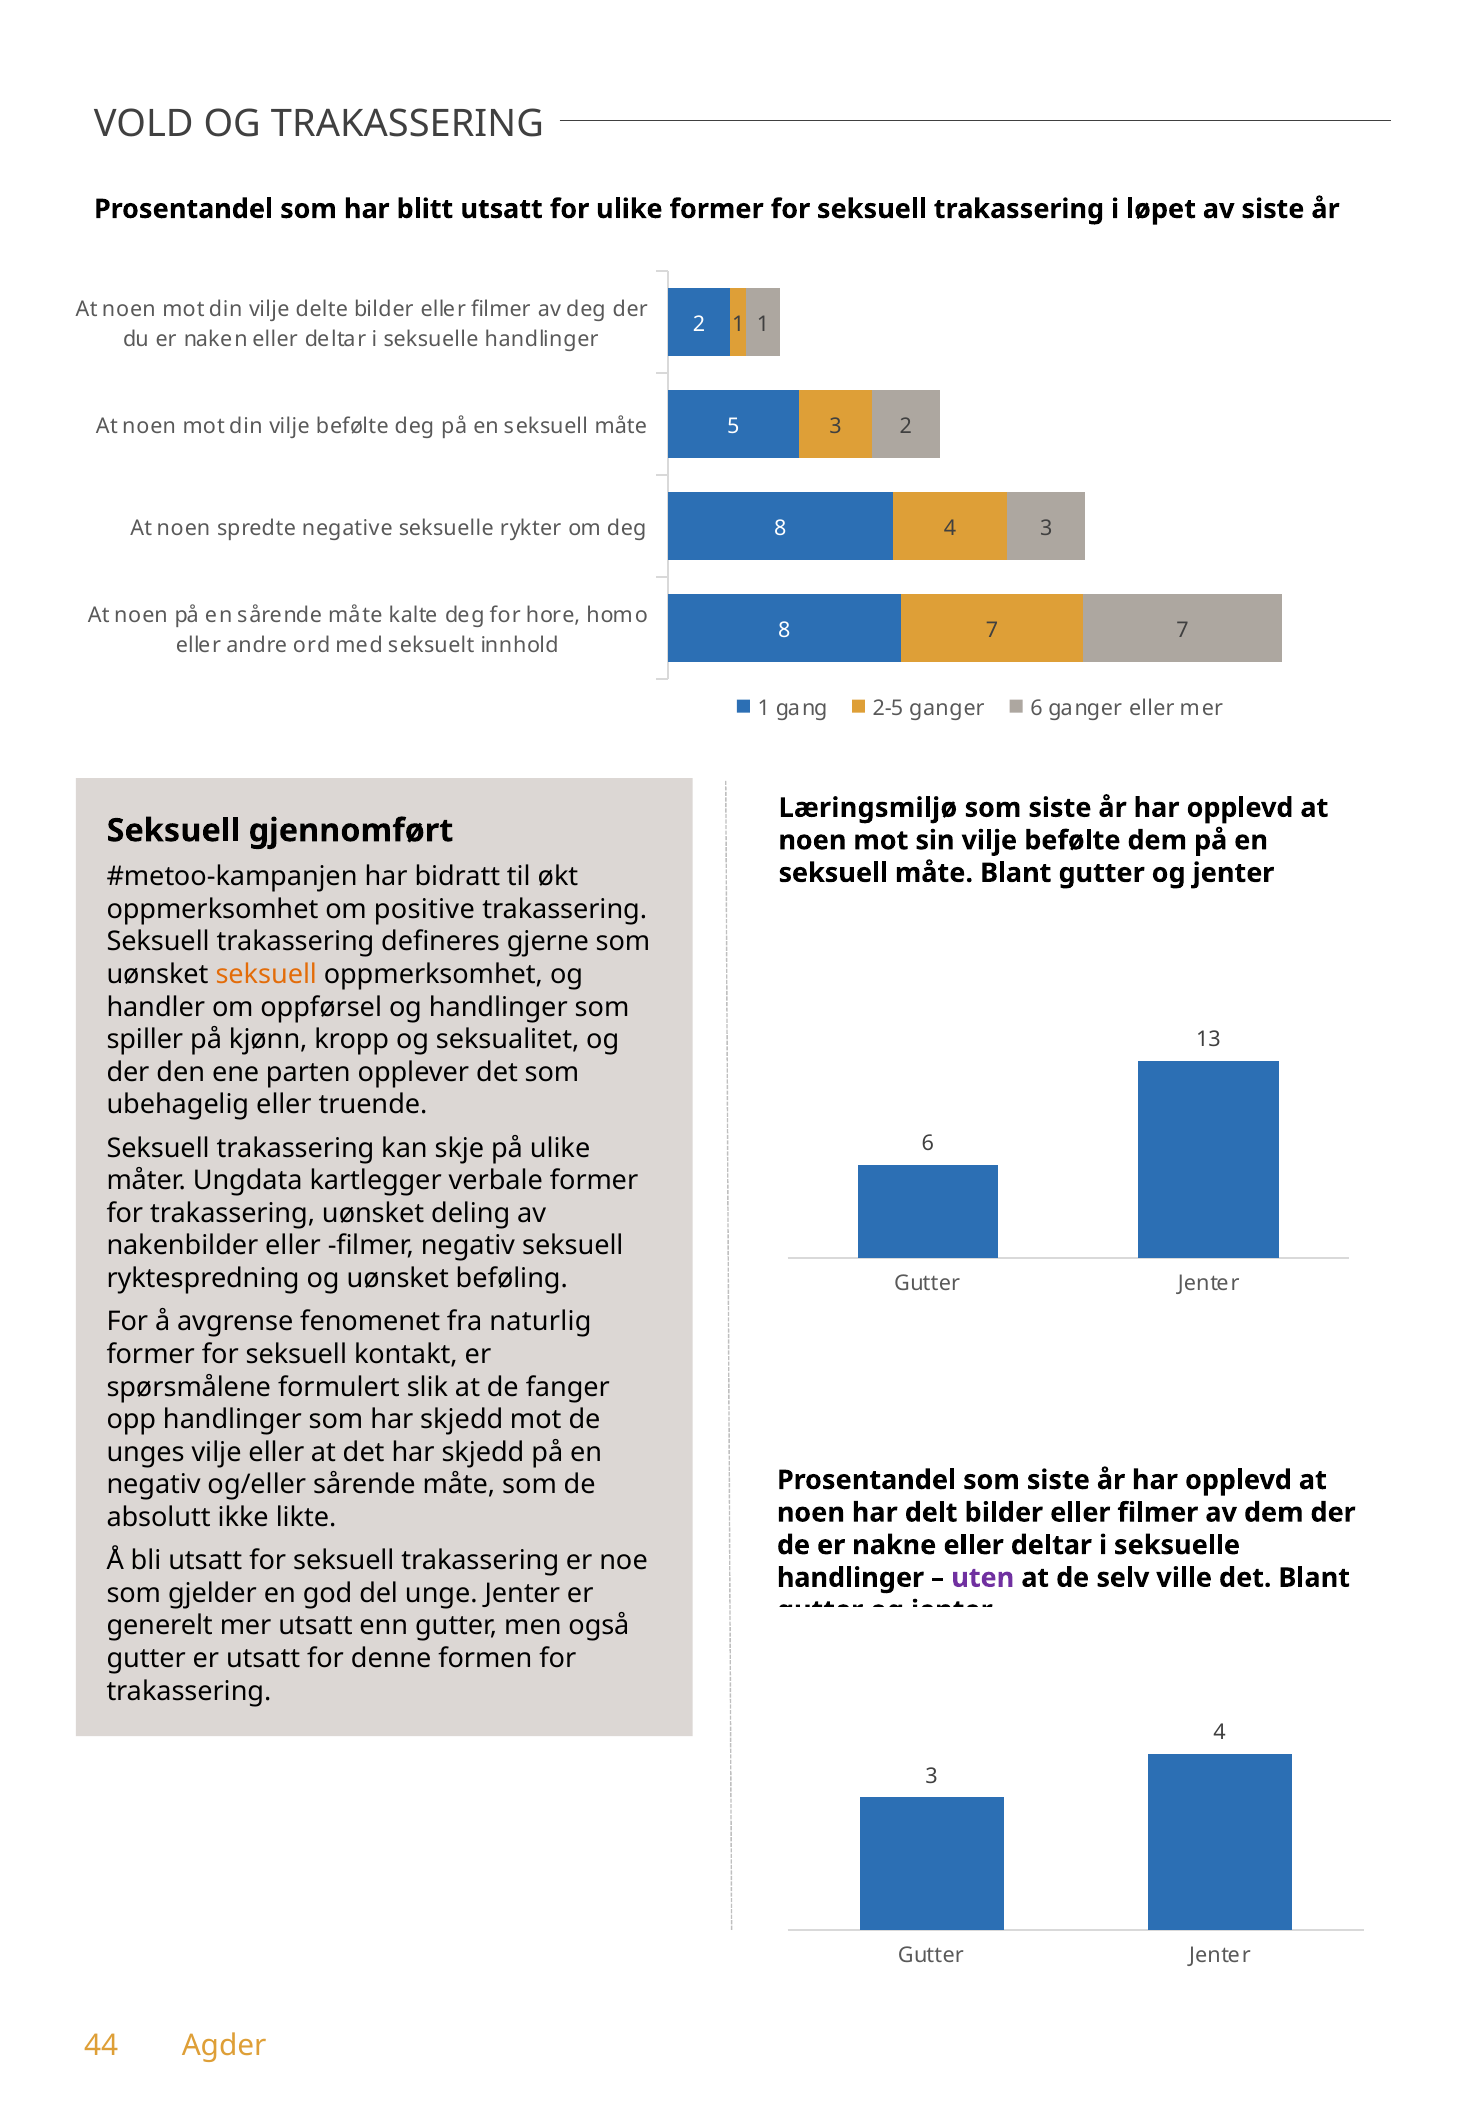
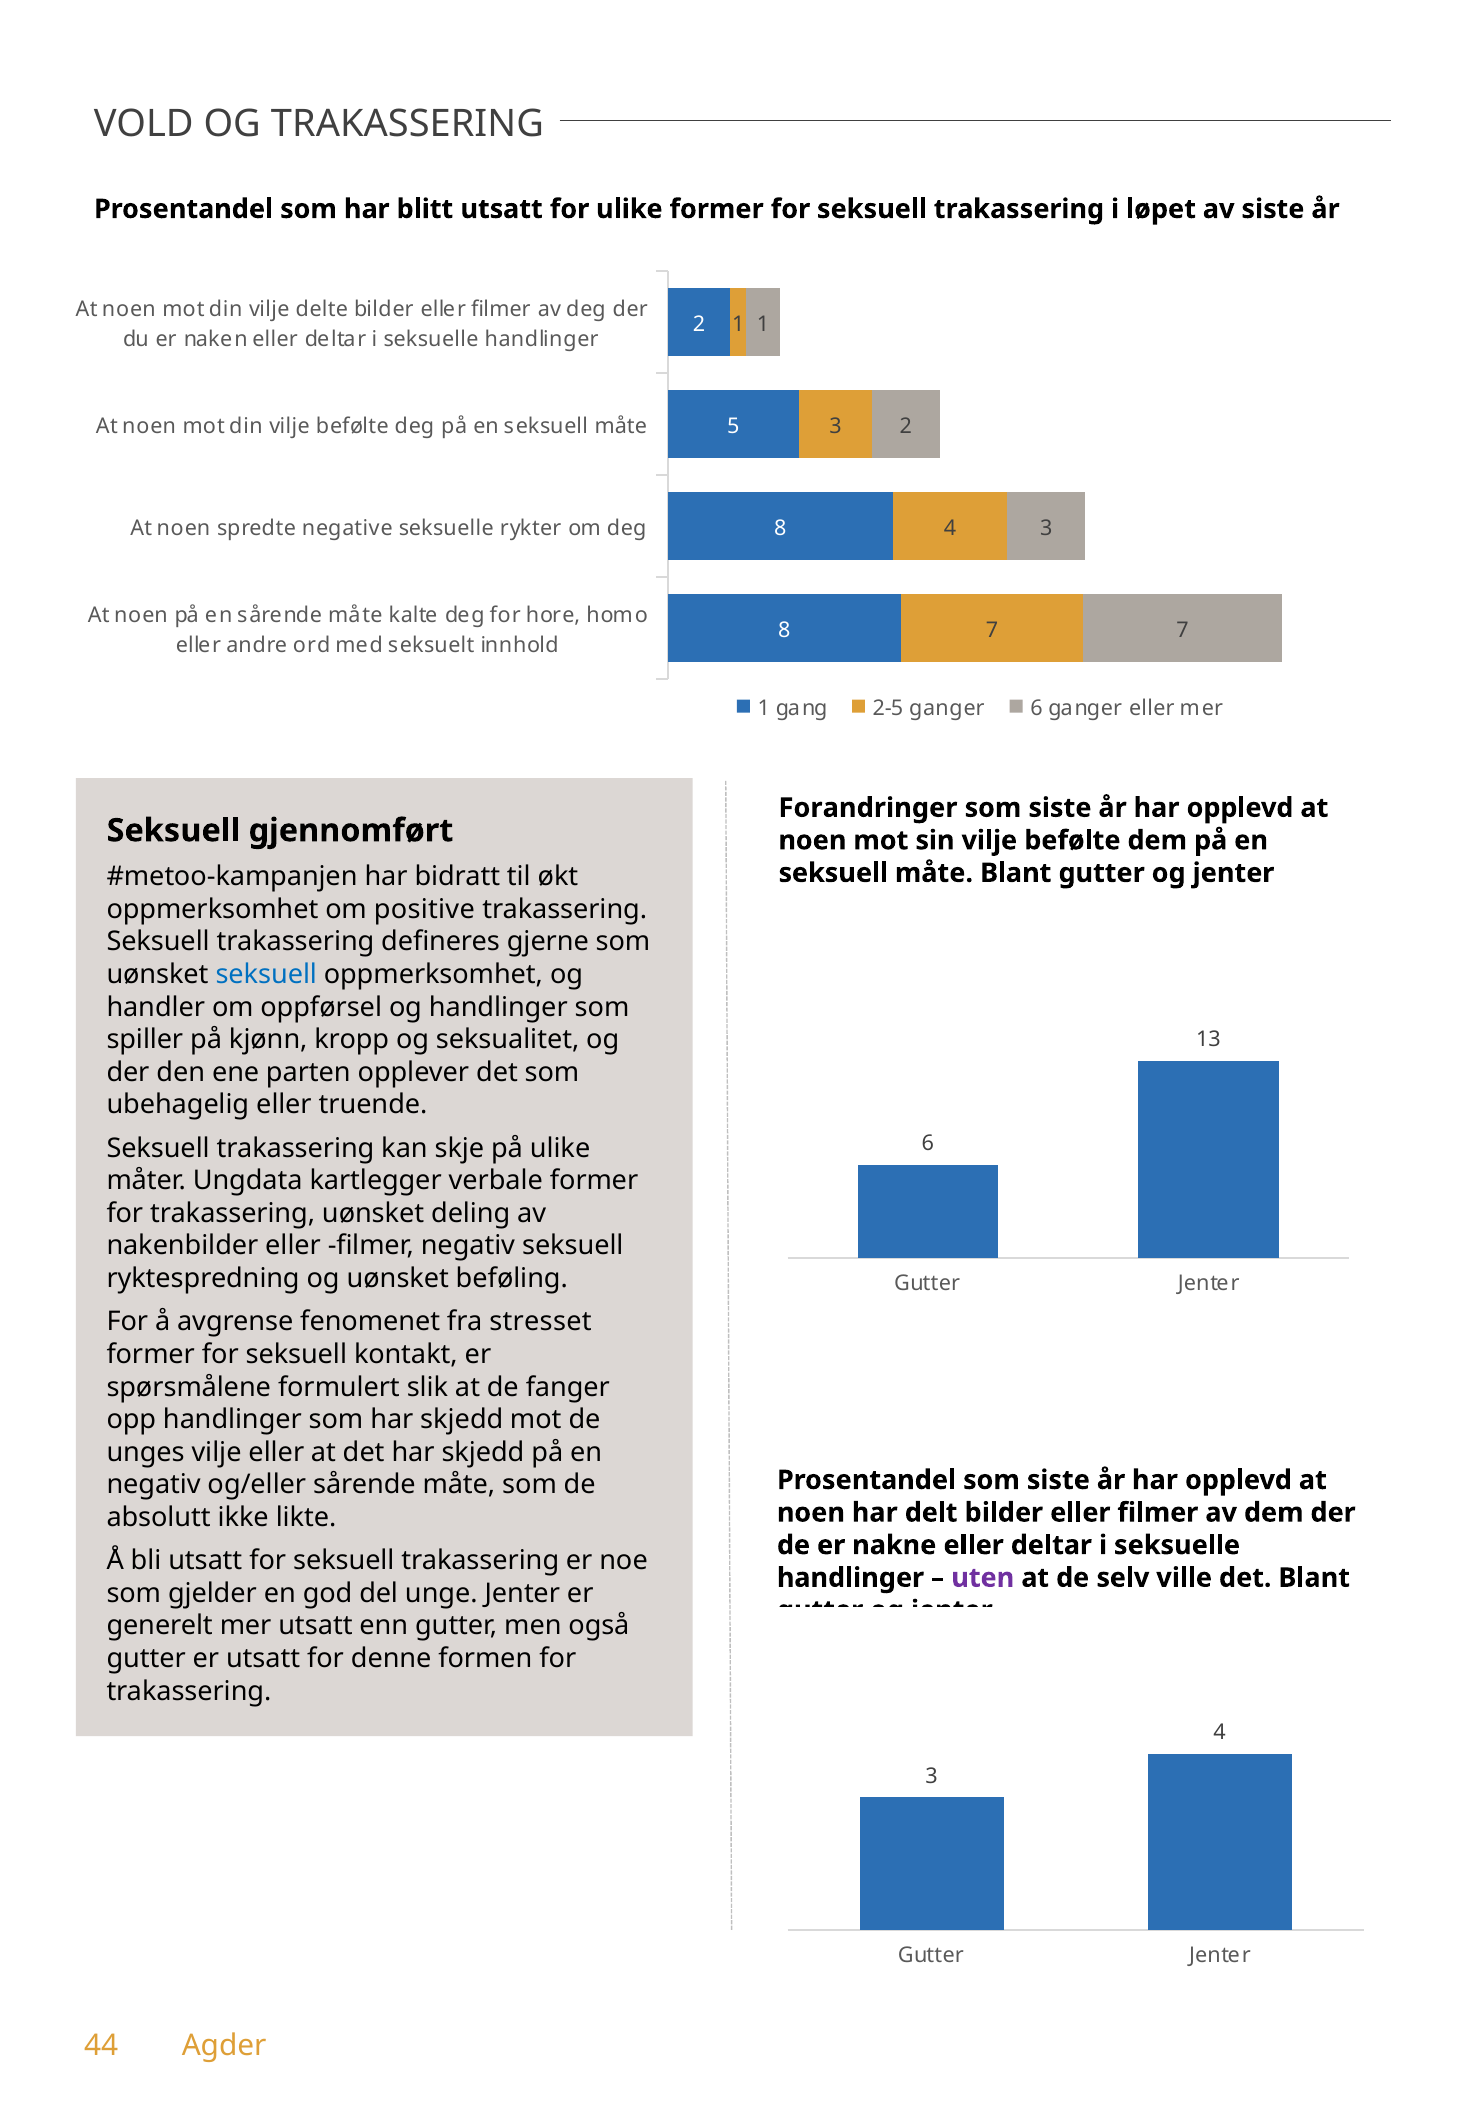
Læringsmiljø: Læringsmiljø -> Forandringer
seksuell at (266, 975) colour: orange -> blue
naturlig: naturlig -> stresset
